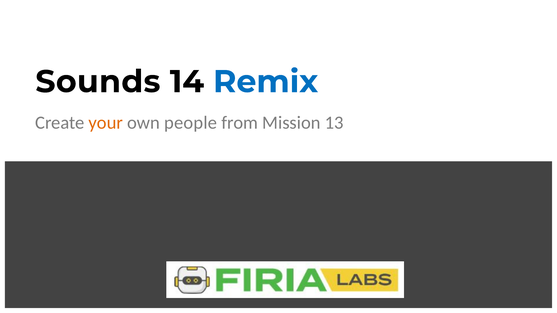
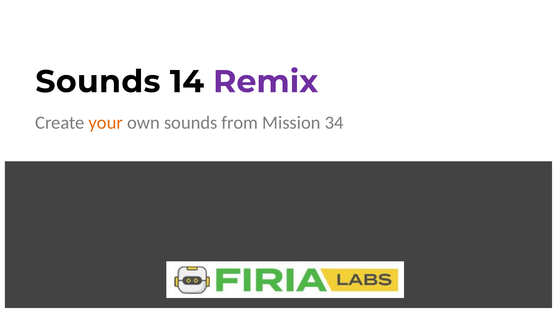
Remix colour: blue -> purple
own people: people -> sounds
13: 13 -> 34
